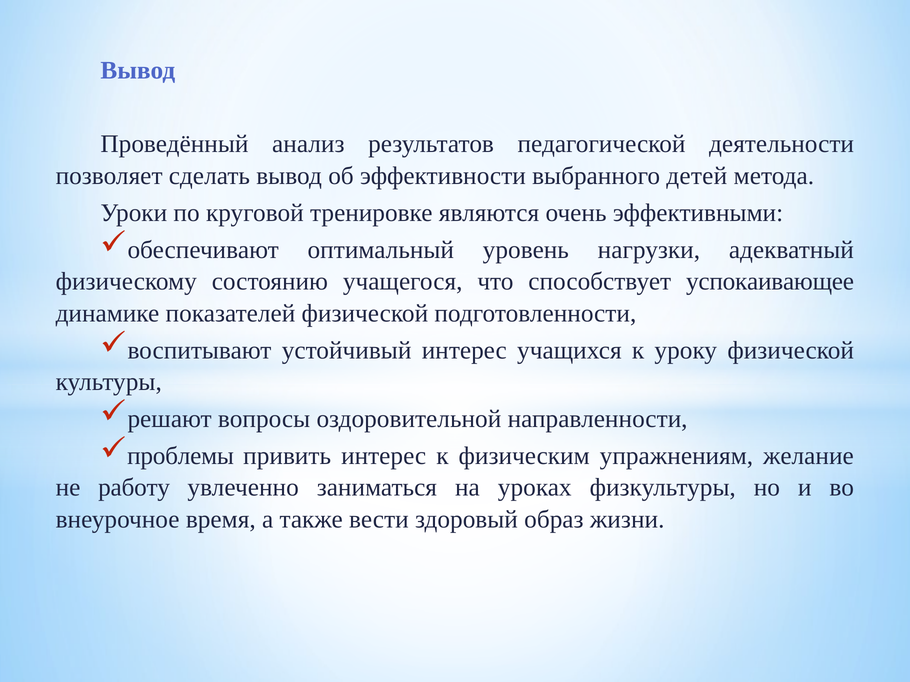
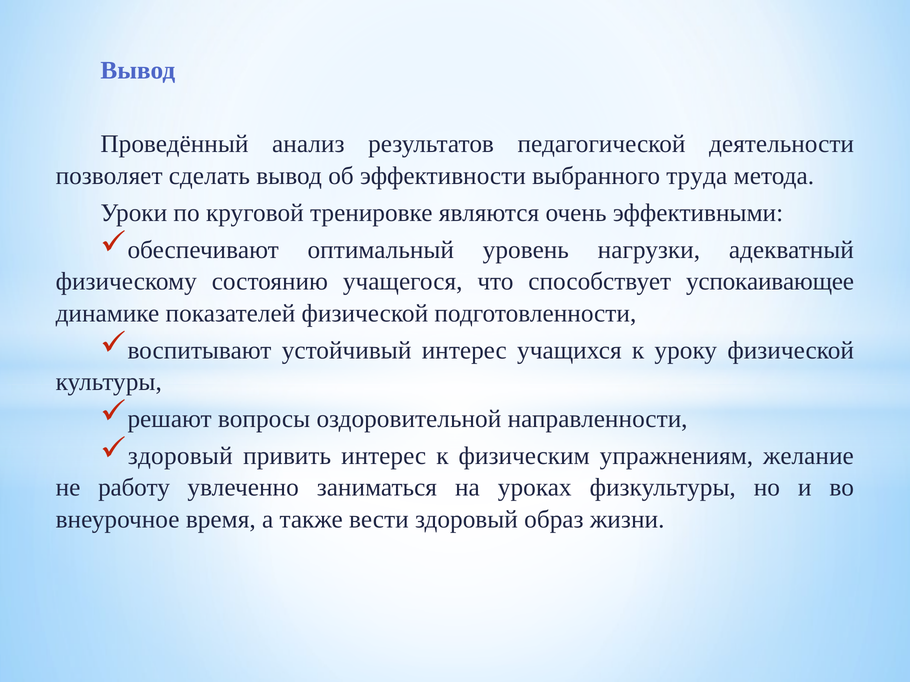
детей: детей -> труда
проблемы at (181, 456): проблемы -> здоровый
